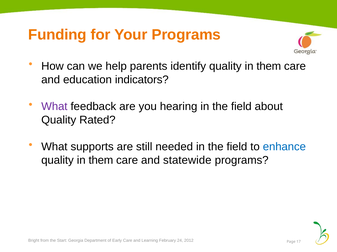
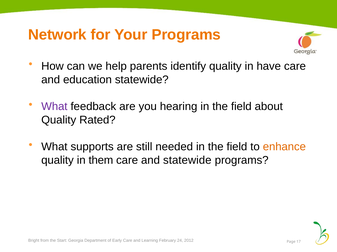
Funding: Funding -> Network
identify quality in them: them -> have
education indicators: indicators -> statewide
enhance colour: blue -> orange
